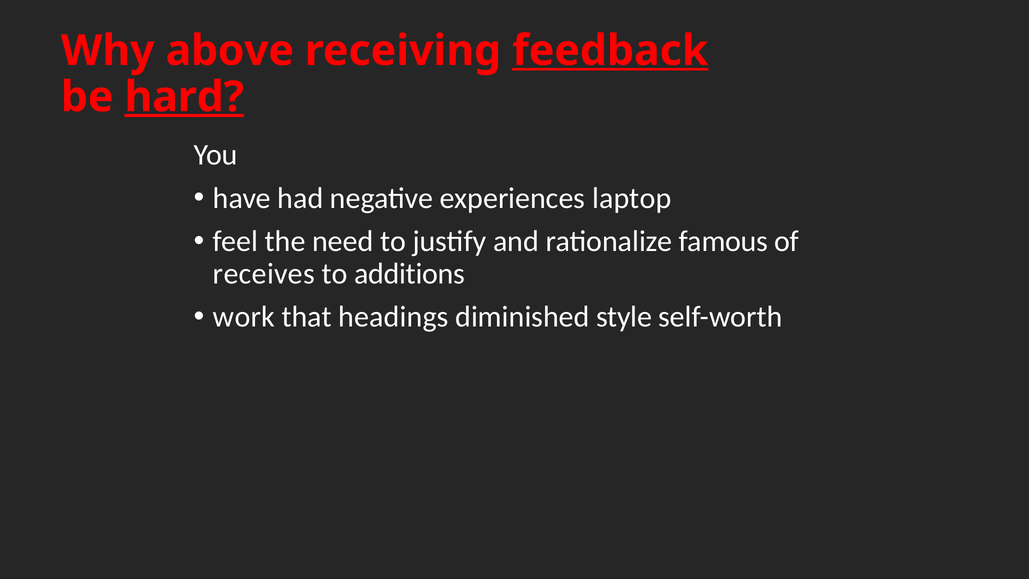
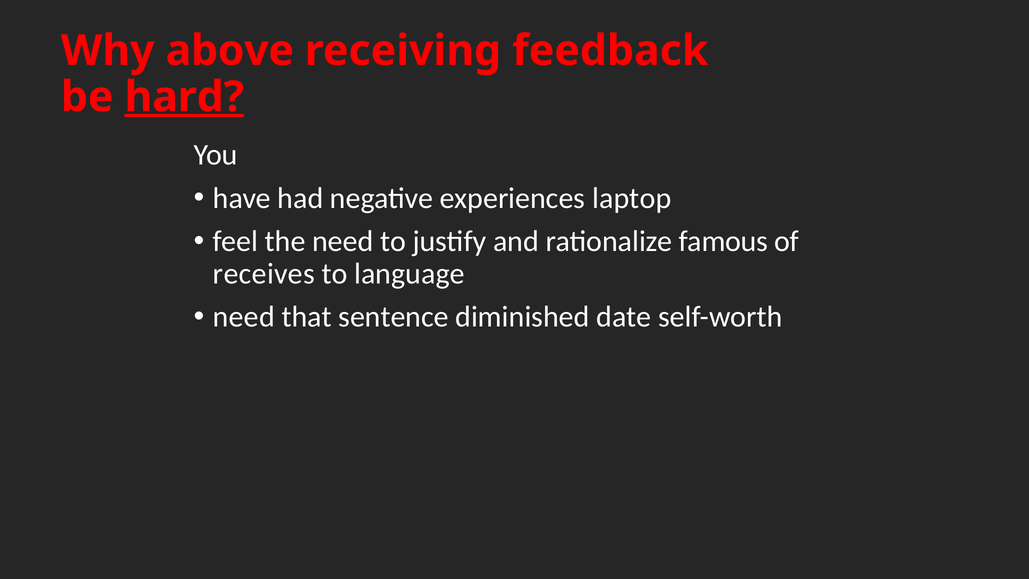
feedback underline: present -> none
additions: additions -> language
work at (244, 317): work -> need
headings: headings -> sentence
style: style -> date
